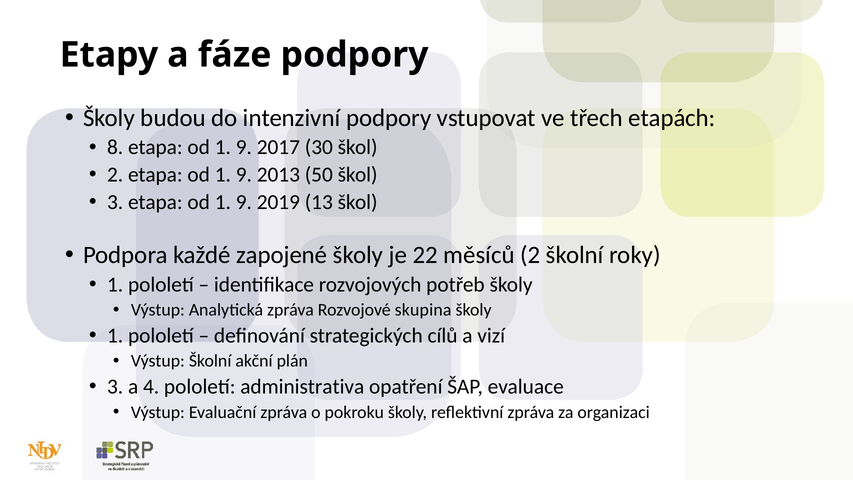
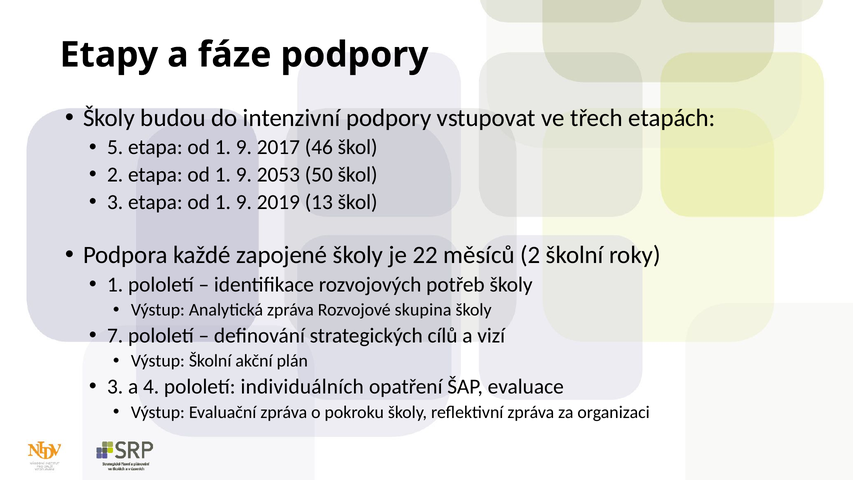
8: 8 -> 5
30: 30 -> 46
2013: 2013 -> 2053
1 at (115, 335): 1 -> 7
administrativa: administrativa -> individuálních
